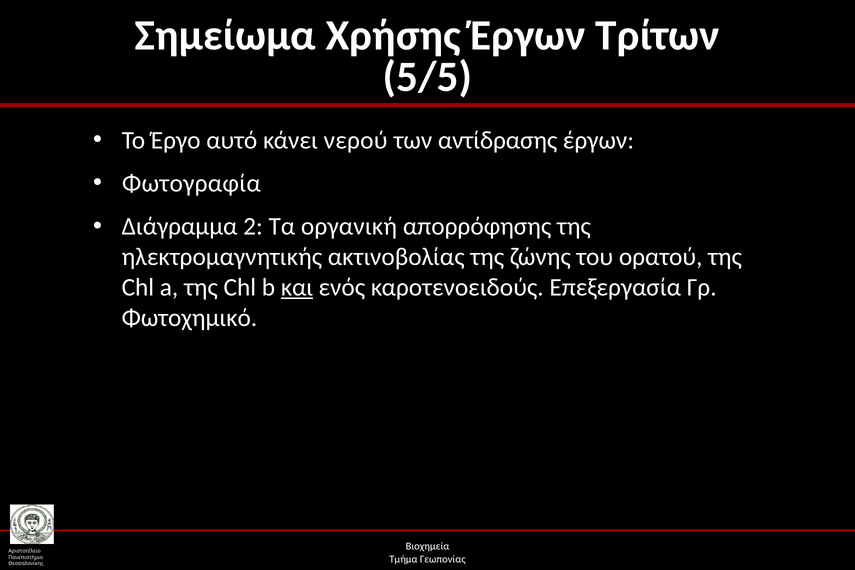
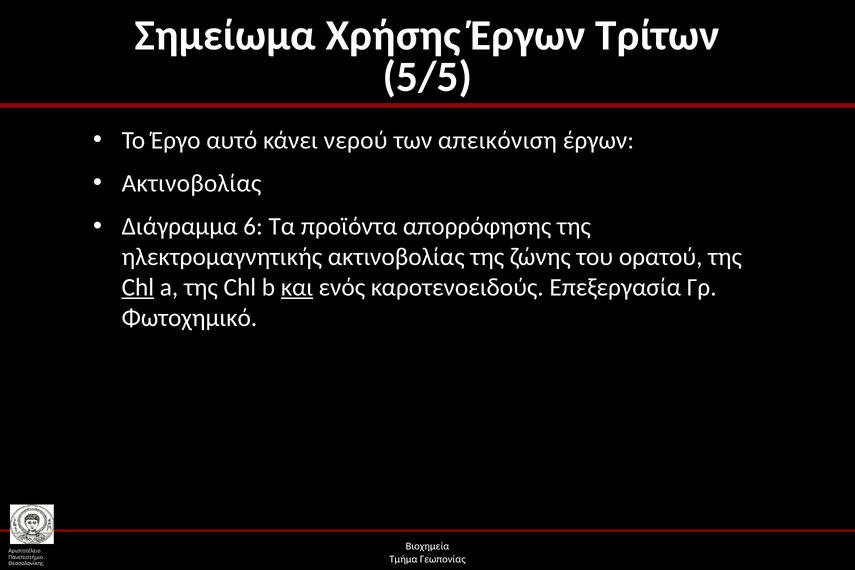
αντίδρασης: αντίδρασης -> απεικόνιση
Φωτογραφία at (191, 184): Φωτογραφία -> Ακτινοβολίας
2: 2 -> 6
οργανική: οργανική -> προϊόντα
Chl at (138, 287) underline: none -> present
